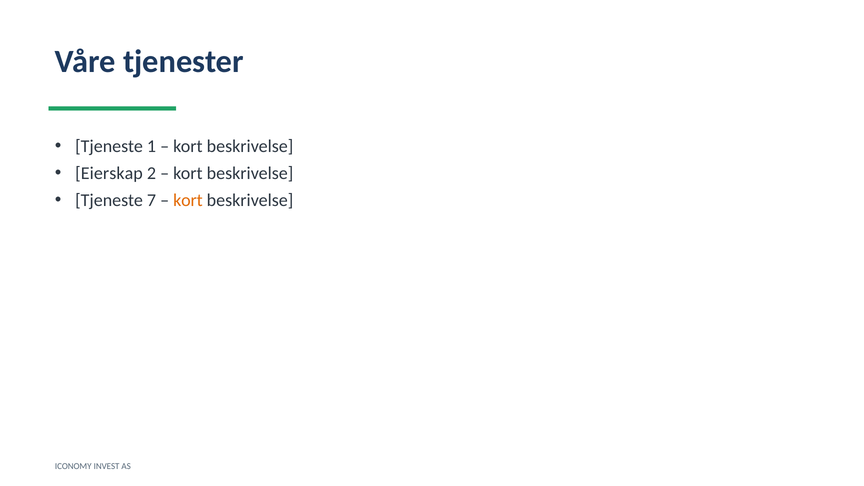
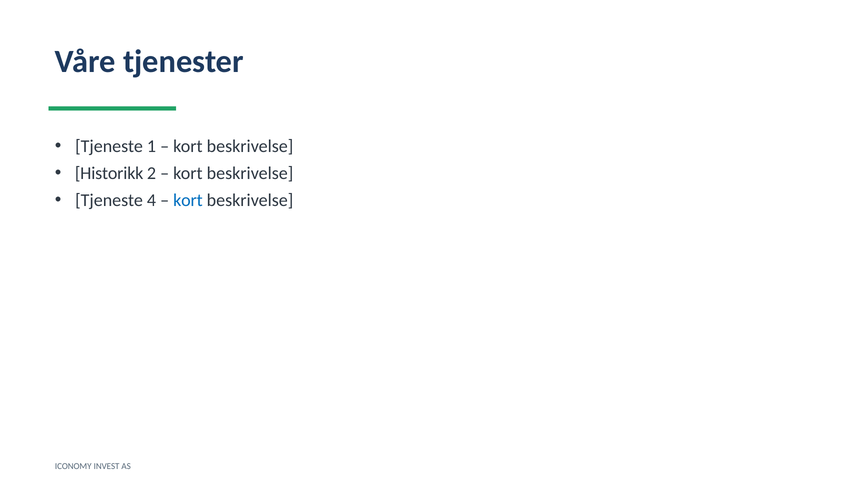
Eierskap: Eierskap -> Historikk
7: 7 -> 4
kort at (188, 200) colour: orange -> blue
